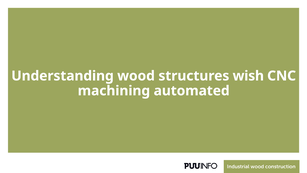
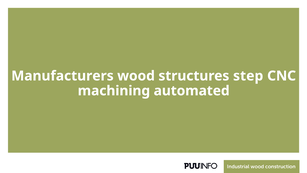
Understanding: Understanding -> Manufacturers
wish: wish -> step
